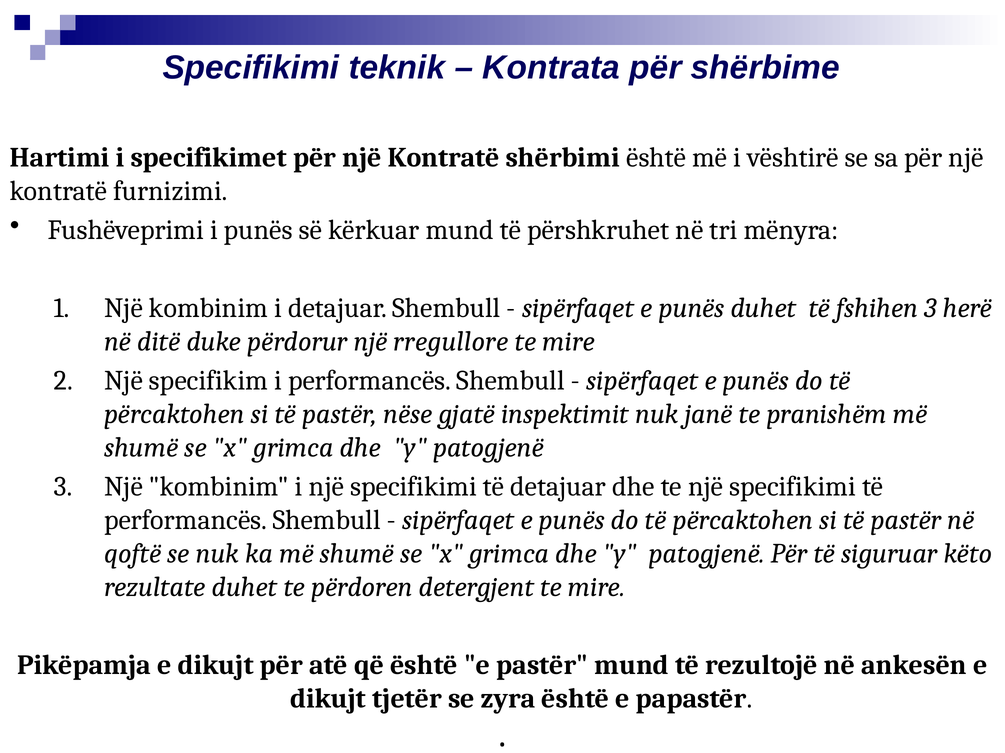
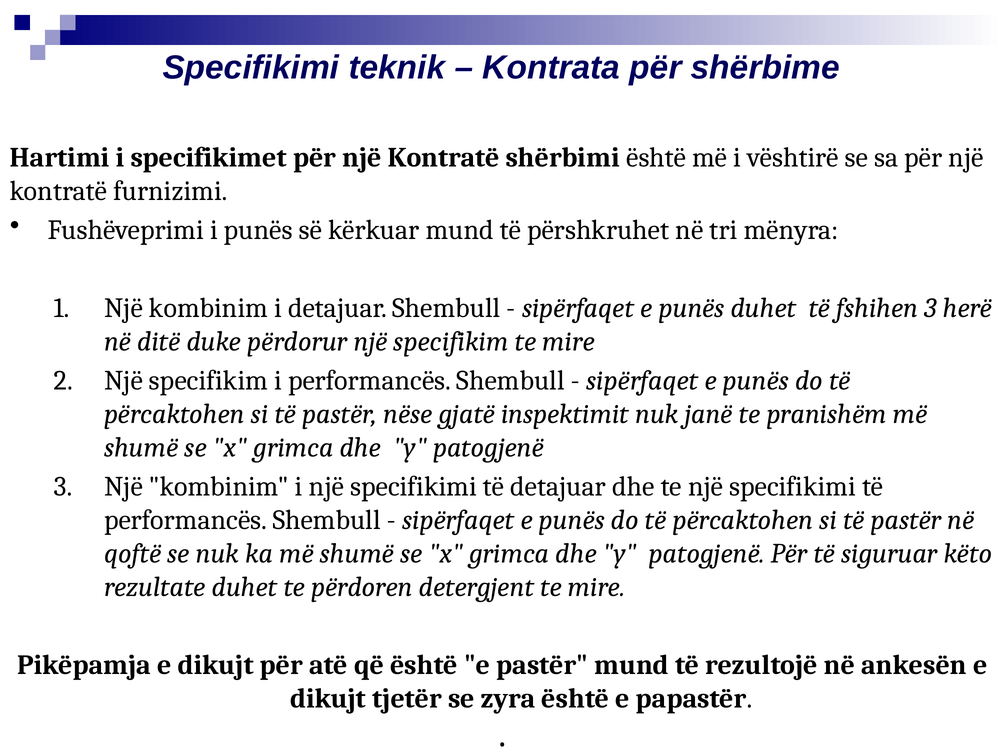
përdorur një rregullore: rregullore -> specifikim
